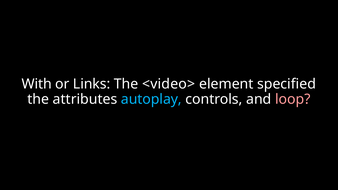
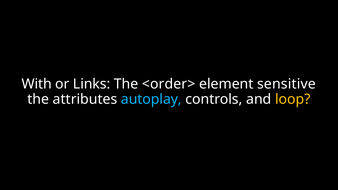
<video>: <video> -> <order>
specified: specified -> sensitive
loop colour: pink -> yellow
